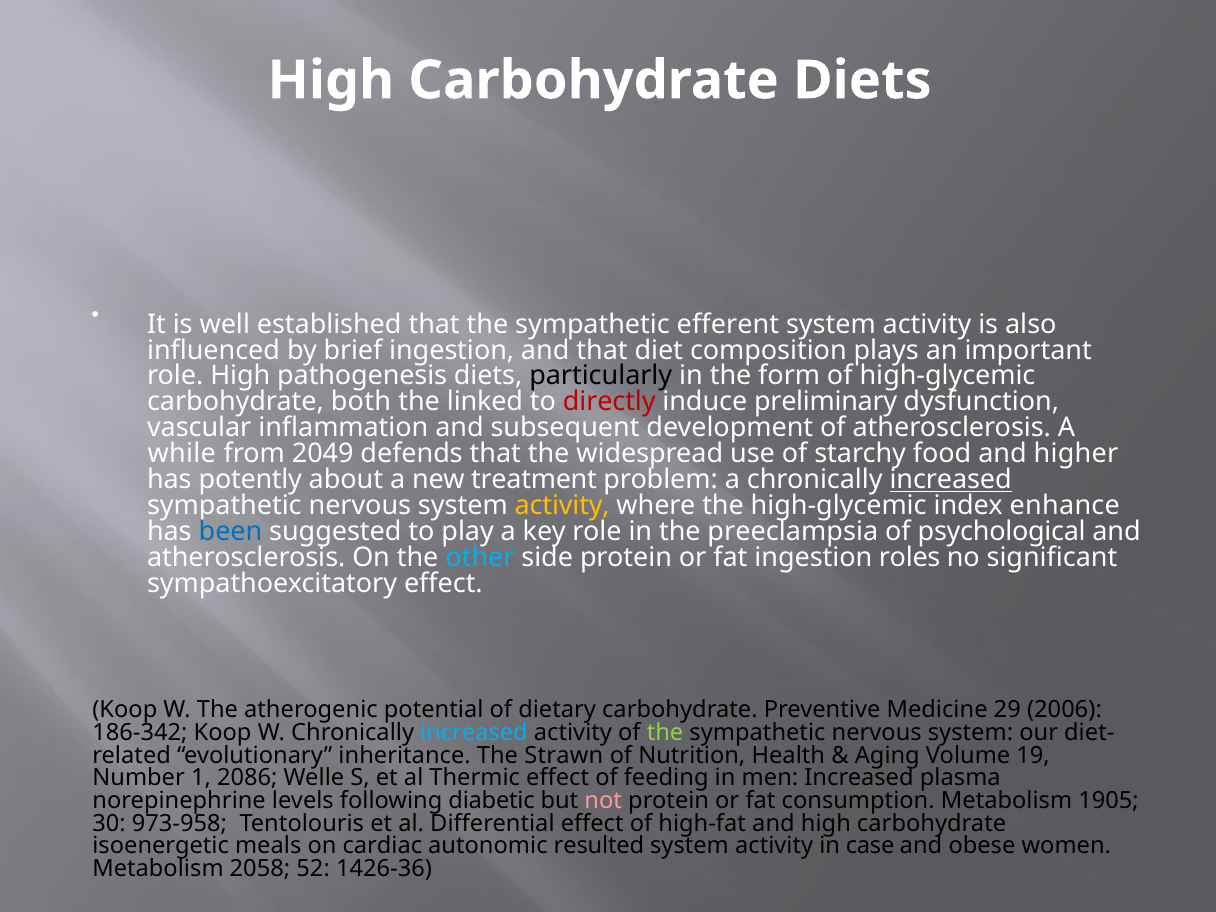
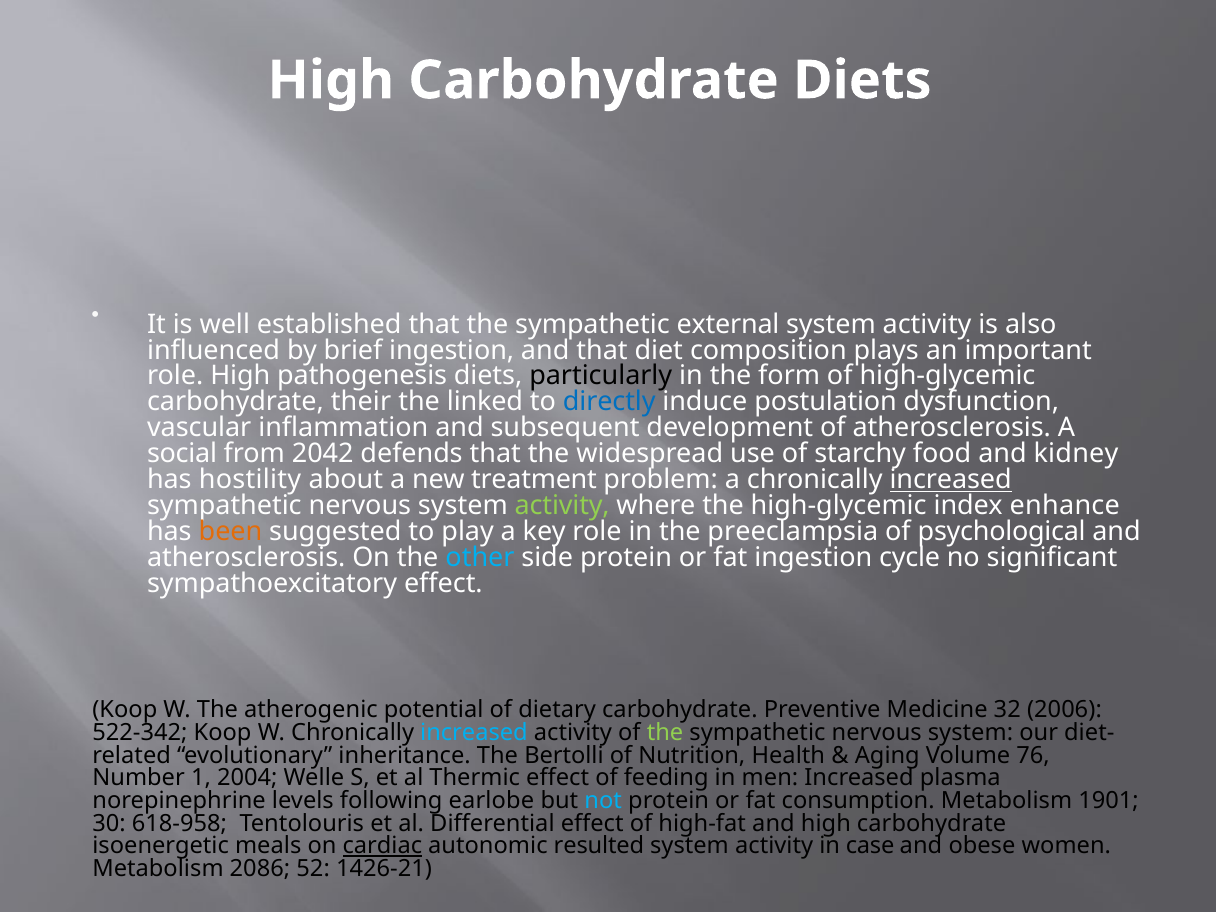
efferent: efferent -> external
both: both -> their
directly colour: red -> blue
preliminary: preliminary -> postulation
while: while -> social
2049: 2049 -> 2042
higher: higher -> kidney
potently: potently -> hostility
activity at (562, 506) colour: yellow -> light green
been colour: blue -> orange
roles: roles -> cycle
29: 29 -> 32
186-342: 186-342 -> 522-342
Strawn: Strawn -> Bertolli
19: 19 -> 76
2086: 2086 -> 2004
diabetic: diabetic -> earlobe
not colour: pink -> light blue
1905: 1905 -> 1901
973-958: 973-958 -> 618-958
cardiac underline: none -> present
2058: 2058 -> 2086
1426-36: 1426-36 -> 1426-21
